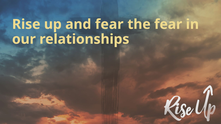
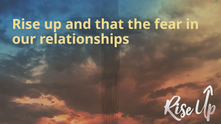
and fear: fear -> that
